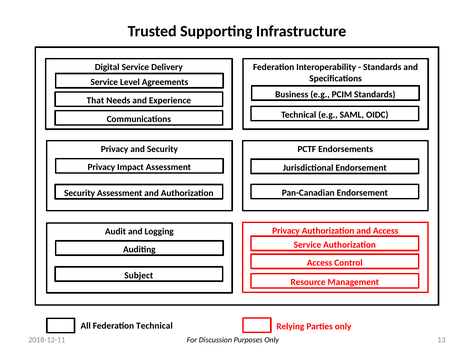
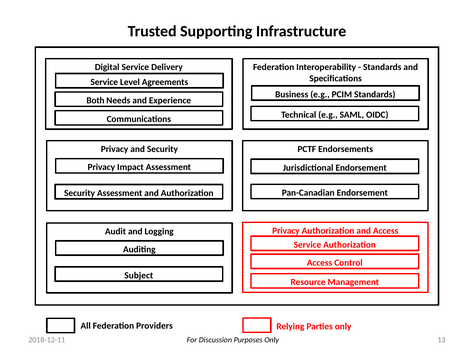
That: That -> Both
Federation Technical: Technical -> Providers
